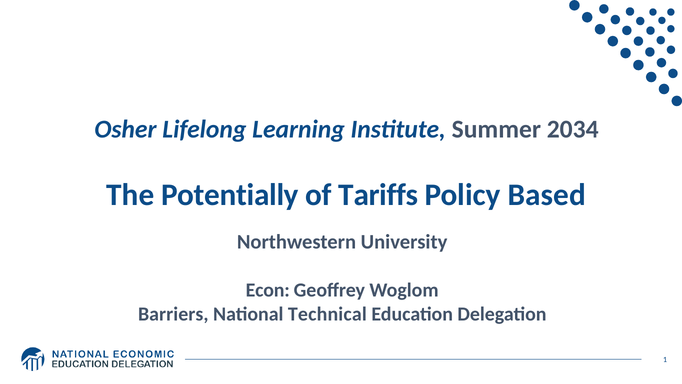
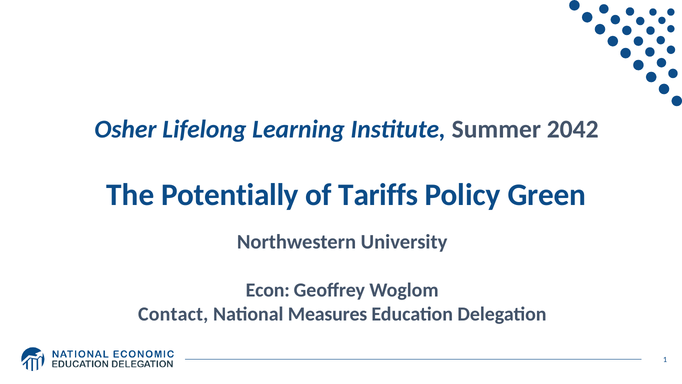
2034: 2034 -> 2042
Based: Based -> Green
Barriers: Barriers -> Contact
Technical: Technical -> Measures
